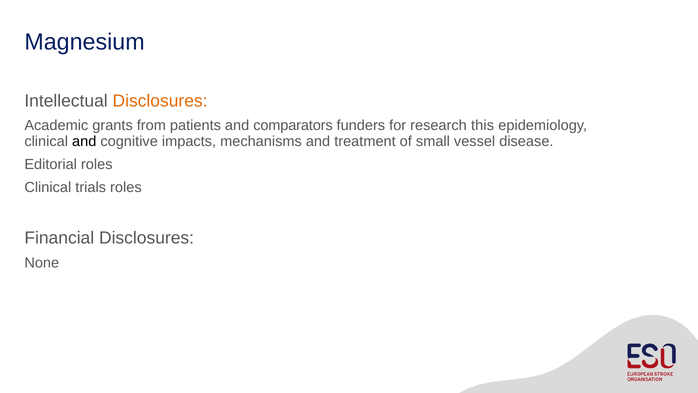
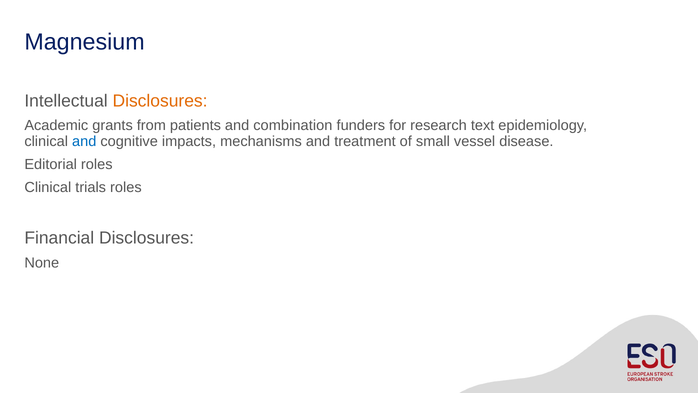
comparators: comparators -> combination
this: this -> text
and at (84, 141) colour: black -> blue
